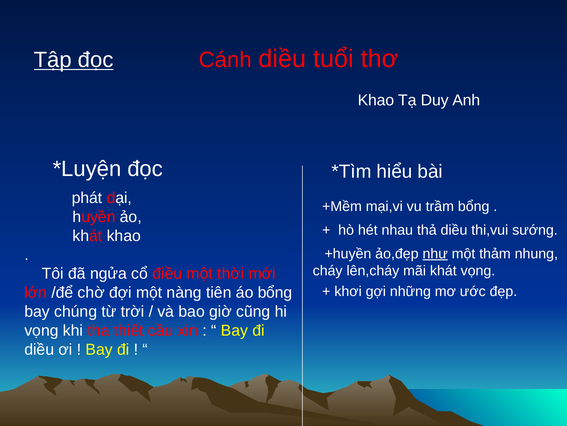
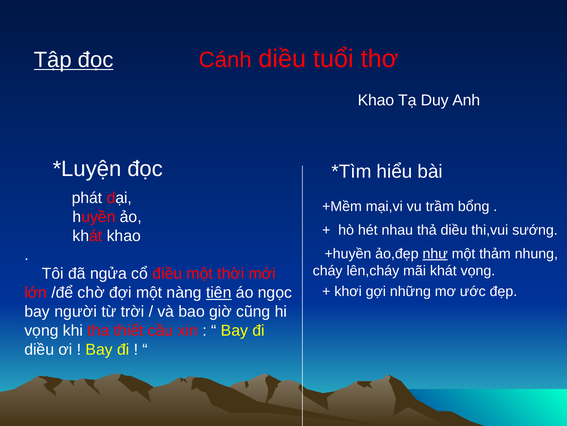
tiên underline: none -> present
áo bổng: bổng -> ngọc
chúng: chúng -> người
